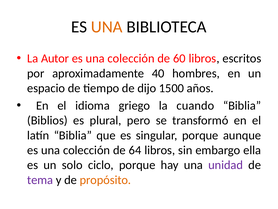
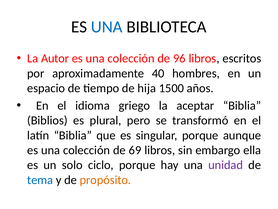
UNA at (107, 27) colour: orange -> blue
60: 60 -> 96
dijo: dijo -> hija
cuando: cuando -> aceptar
64: 64 -> 69
tema colour: purple -> blue
